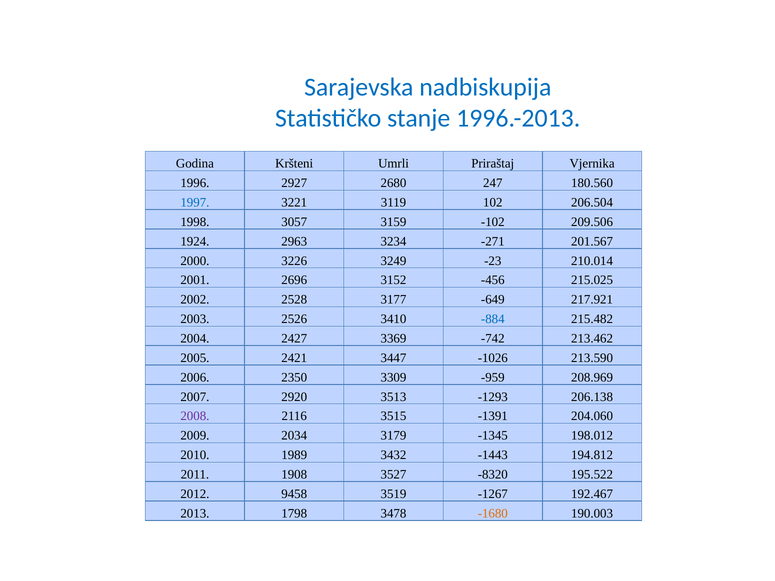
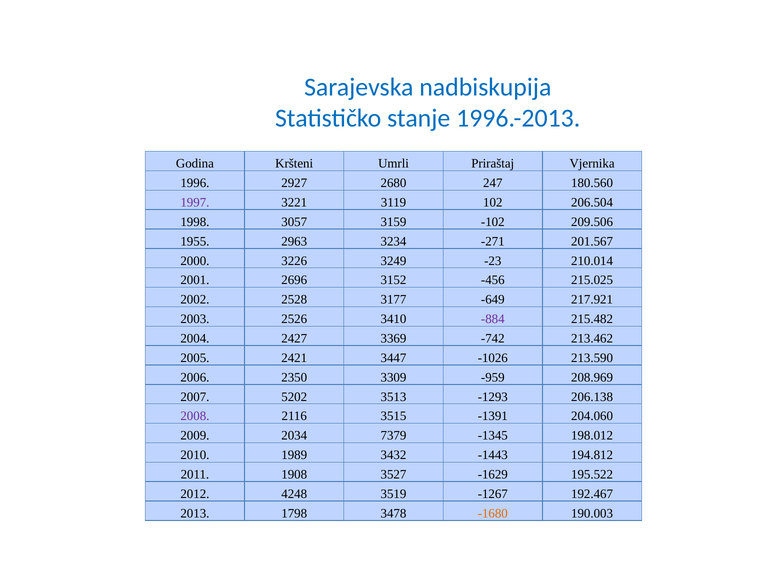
1997 colour: blue -> purple
1924: 1924 -> 1955
-884 colour: blue -> purple
2920: 2920 -> 5202
3179: 3179 -> 7379
-8320: -8320 -> -1629
9458: 9458 -> 4248
